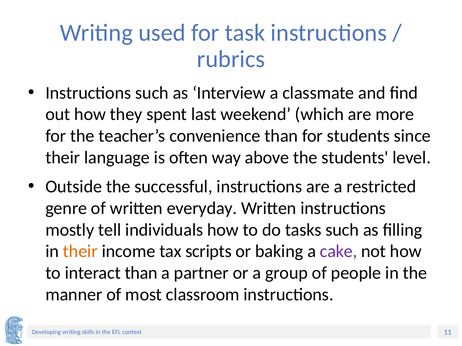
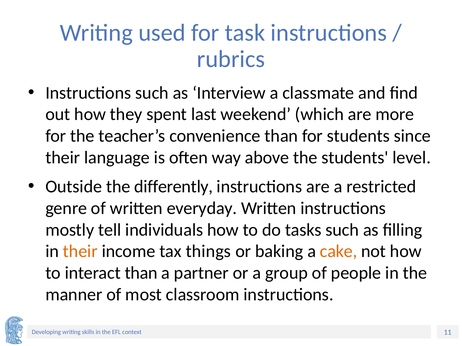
successful: successful -> differently
scripts: scripts -> things
cake colour: purple -> orange
